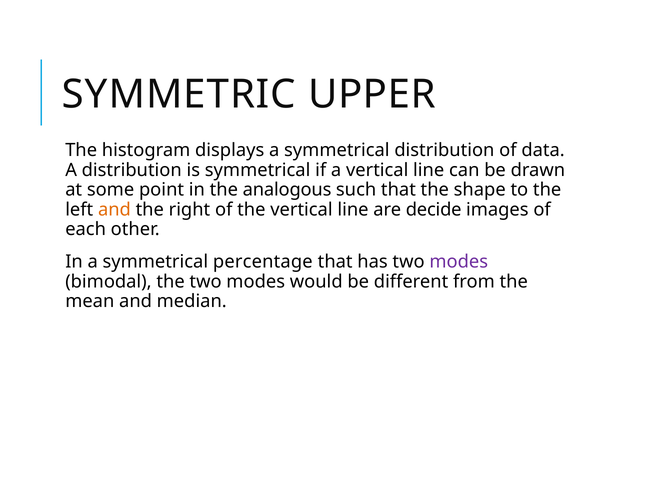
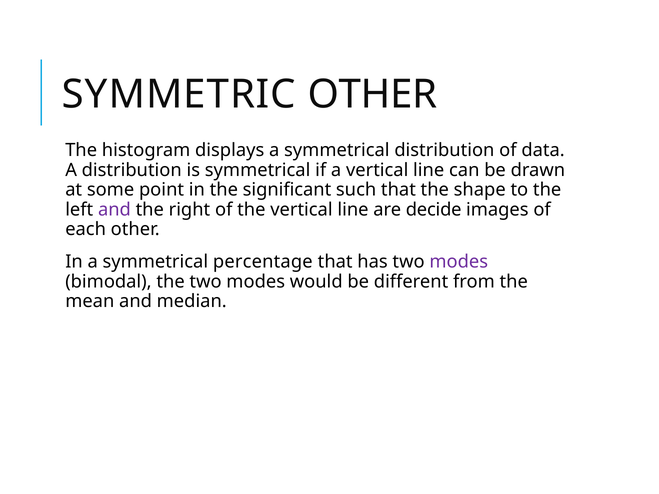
SYMMETRIC UPPER: UPPER -> OTHER
analogous: analogous -> significant
and at (114, 210) colour: orange -> purple
